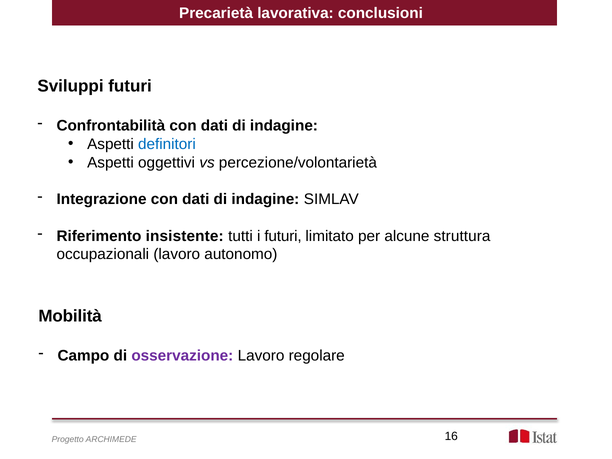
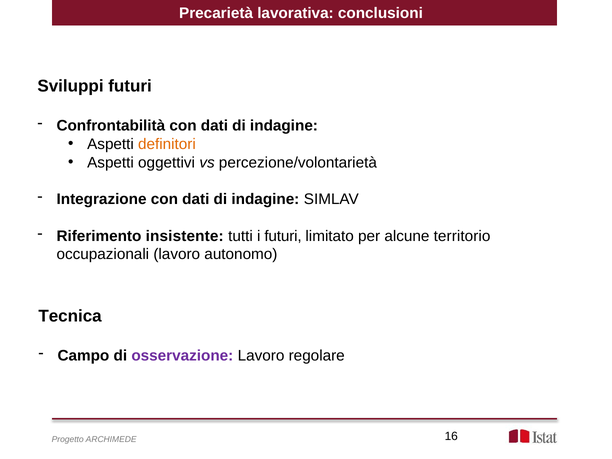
definitori colour: blue -> orange
struttura: struttura -> territorio
Mobilità: Mobilità -> Tecnica
